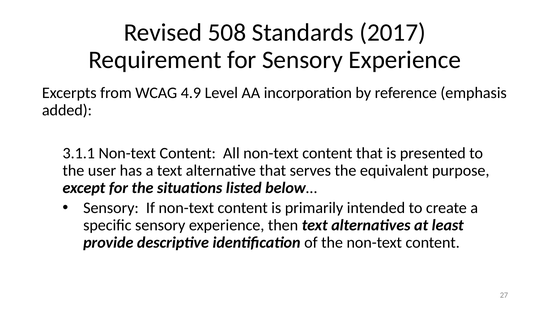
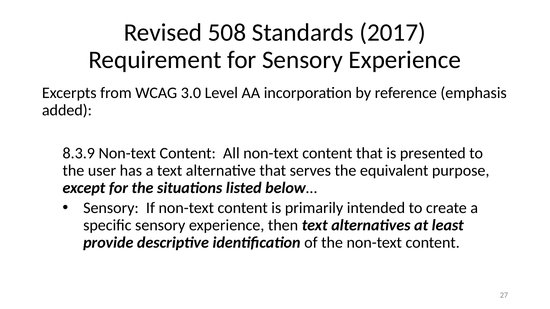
4.9: 4.9 -> 3.0
3.1.1: 3.1.1 -> 8.3.9
